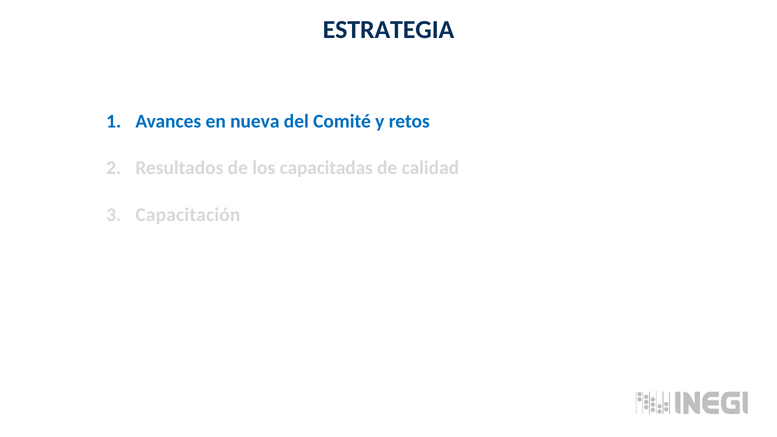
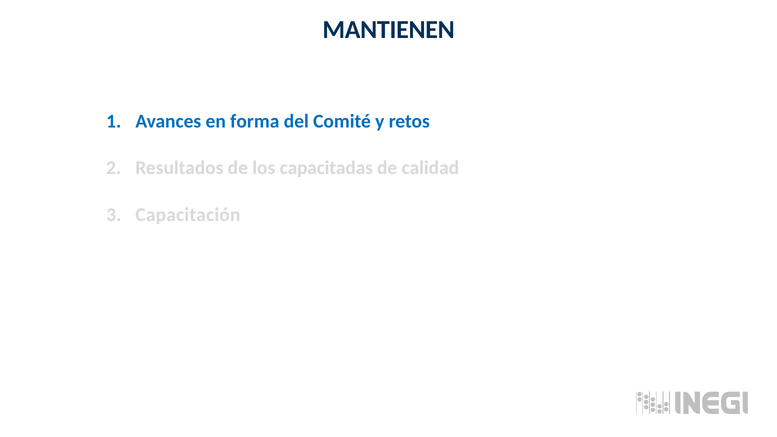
ESTRATEGIA: ESTRATEGIA -> MANTIENEN
nueva: nueva -> forma
